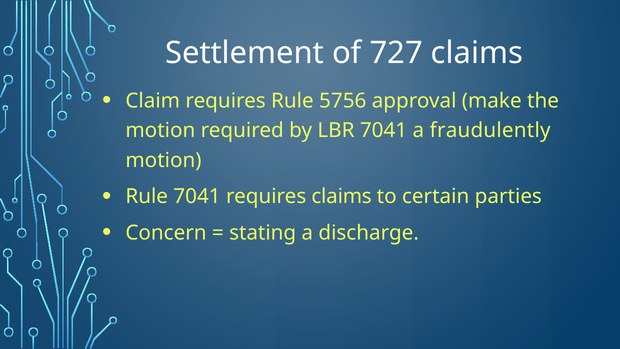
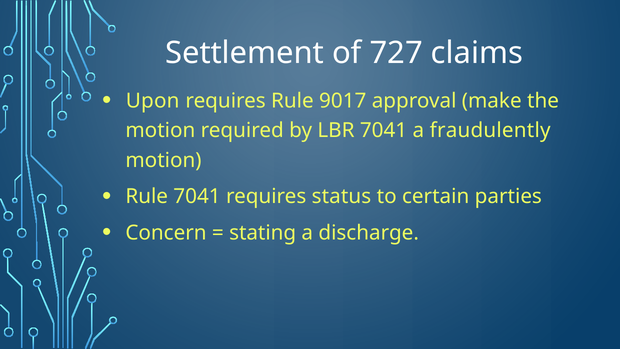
Claim: Claim -> Upon
5756: 5756 -> 9017
requires claims: claims -> status
